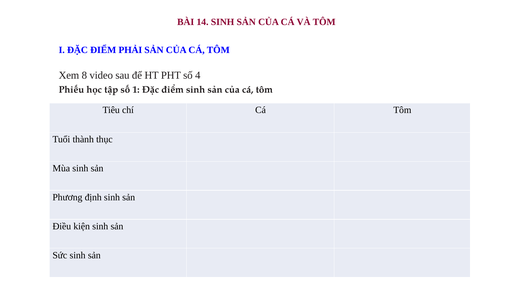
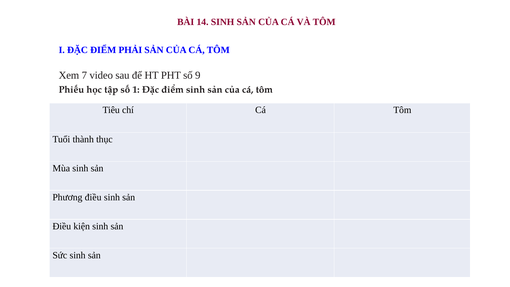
8: 8 -> 7
4: 4 -> 9
Phương định: định -> điều
